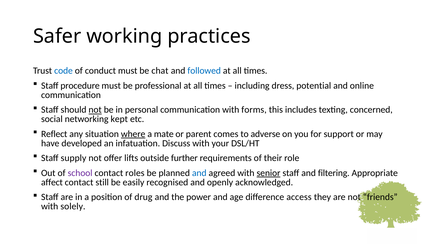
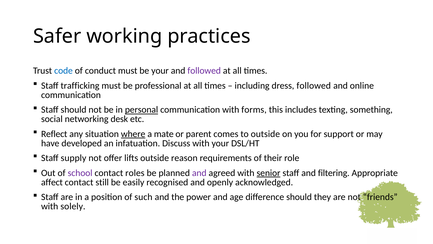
be chat: chat -> your
followed at (204, 71) colour: blue -> purple
procedure: procedure -> trafficking
dress potential: potential -> followed
not at (95, 110) underline: present -> none
personal underline: none -> present
concerned: concerned -> something
kept: kept -> desk
to adverse: adverse -> outside
further: further -> reason
and at (199, 173) colour: blue -> purple
drug: drug -> such
difference access: access -> should
